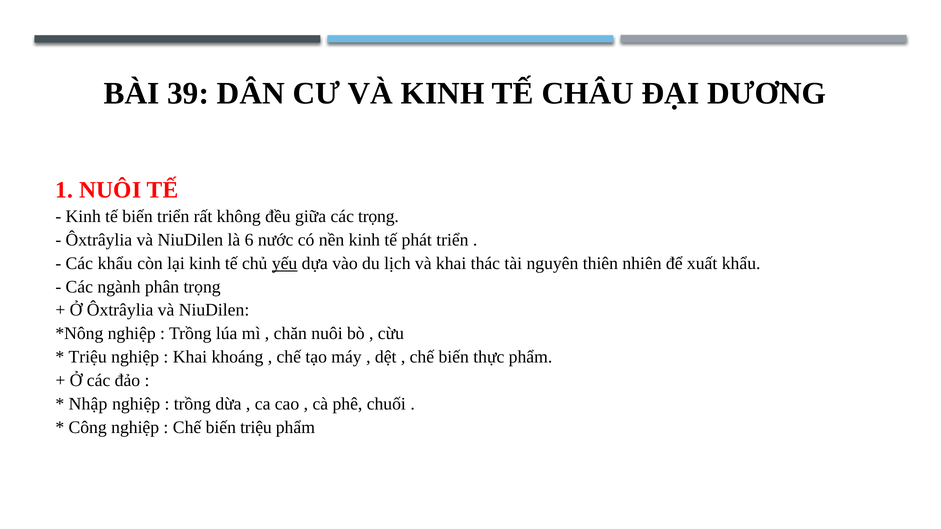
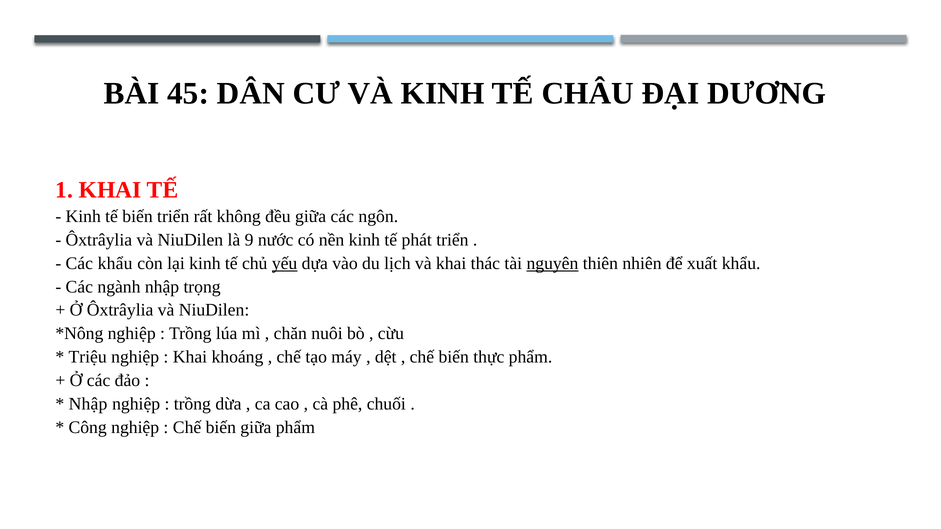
39: 39 -> 45
1 NUÔI: NUÔI -> KHAI
các trọng: trọng -> ngôn
6: 6 -> 9
nguyên underline: none -> present
ngành phân: phân -> nhập
biến triệu: triệu -> giữa
